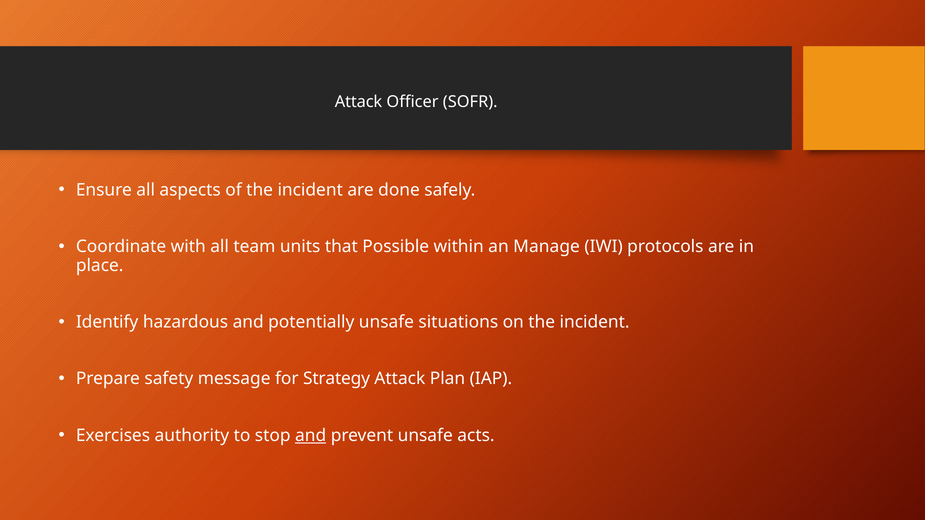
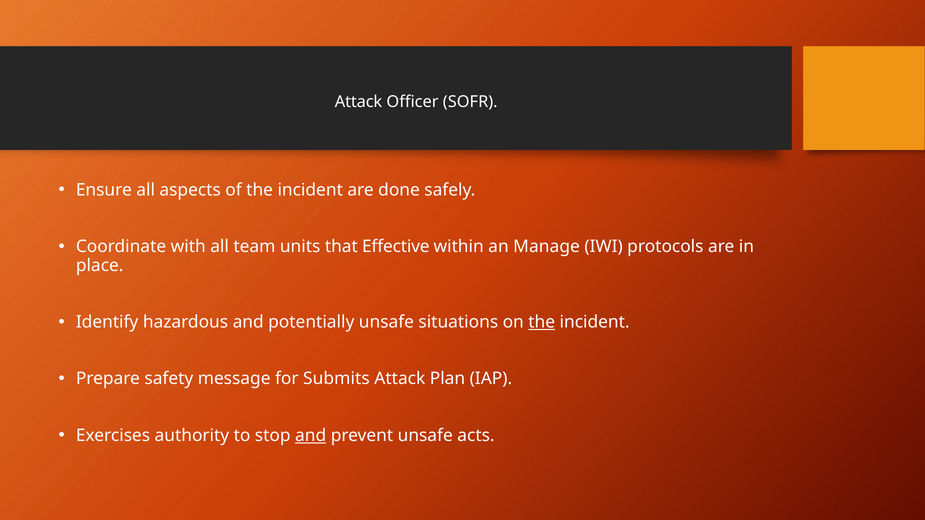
Possible: Possible -> Effective
the at (542, 322) underline: none -> present
Strategy: Strategy -> Submits
